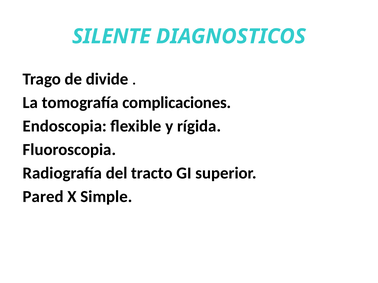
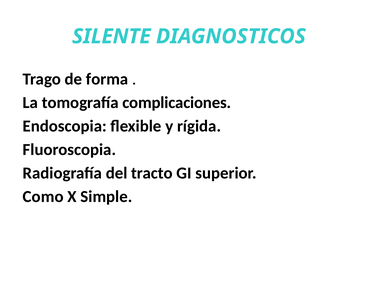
divide: divide -> forma
Pared: Pared -> Como
